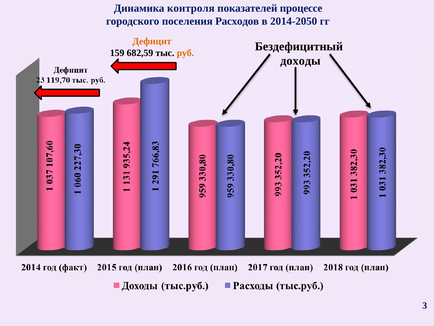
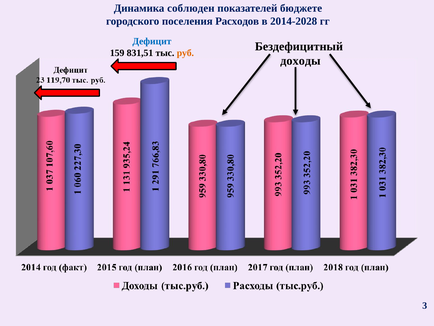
контроля: контроля -> соблюден
процессе: процессе -> бюджете
2014-2050: 2014-2050 -> 2014-2028
Дефицит colour: orange -> blue
682,59: 682,59 -> 831,51
